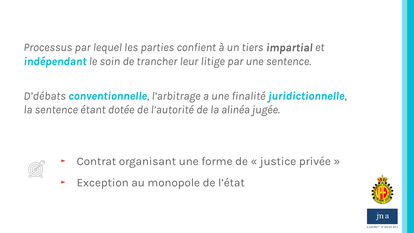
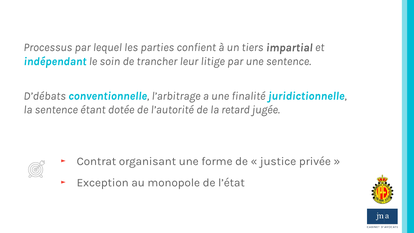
alinéa: alinéa -> retard
